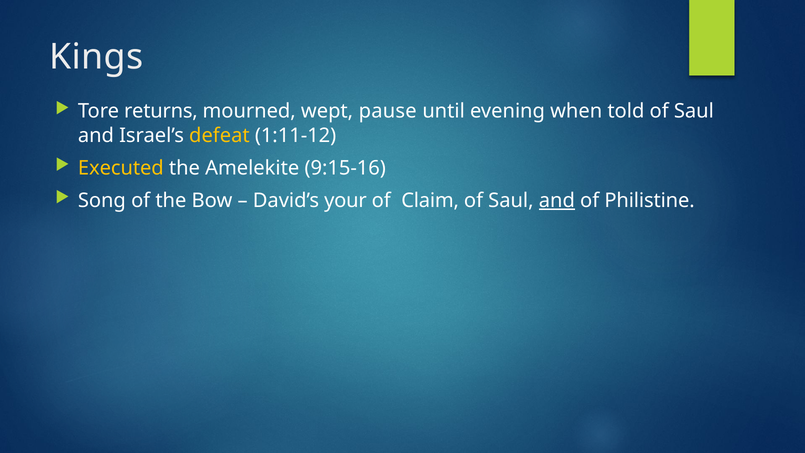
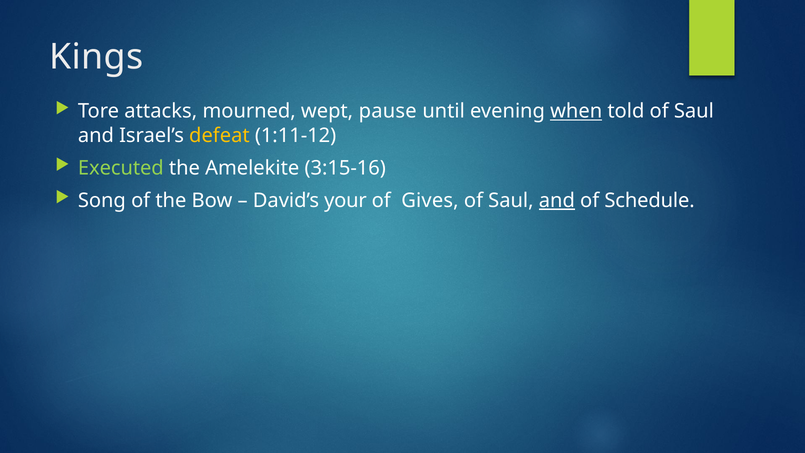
returns: returns -> attacks
when underline: none -> present
Executed colour: yellow -> light green
9:15-16: 9:15-16 -> 3:15-16
Claim: Claim -> Gives
Philistine: Philistine -> Schedule
